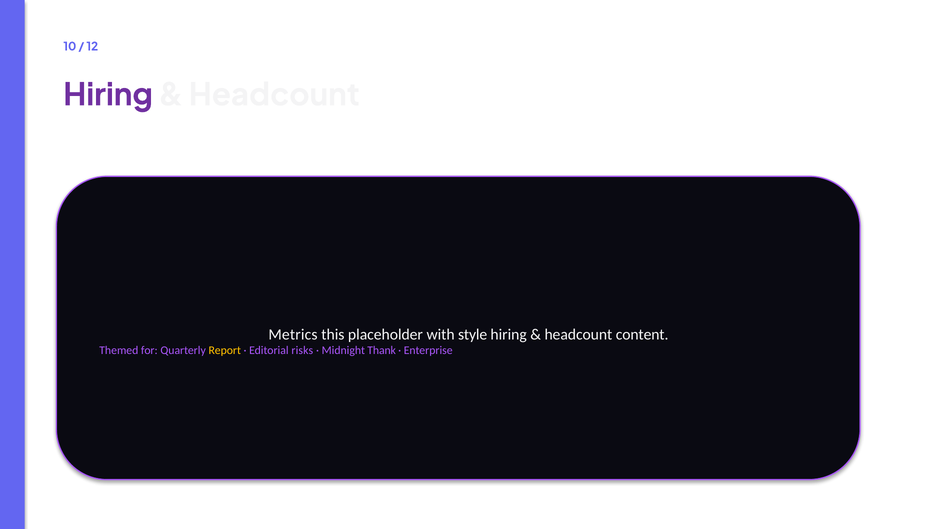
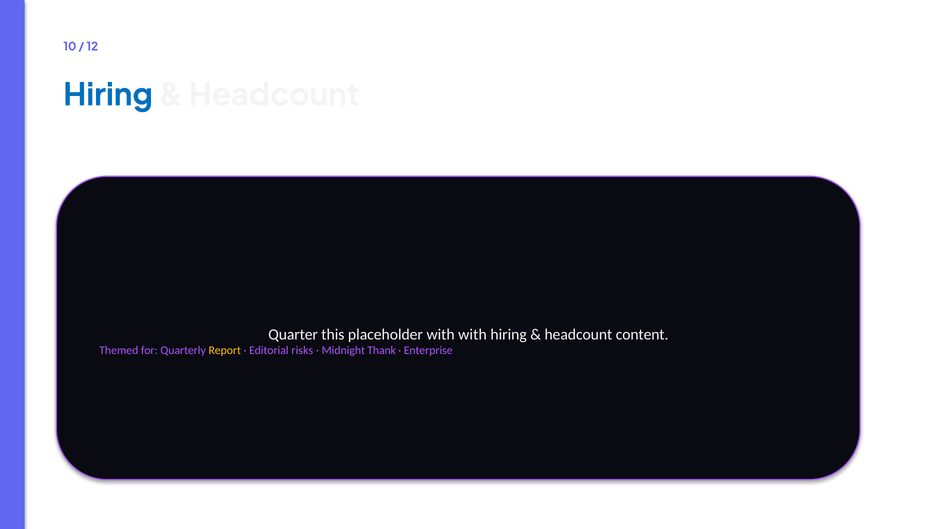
Hiring at (108, 95) colour: purple -> blue
Metrics: Metrics -> Quarter
with style: style -> with
